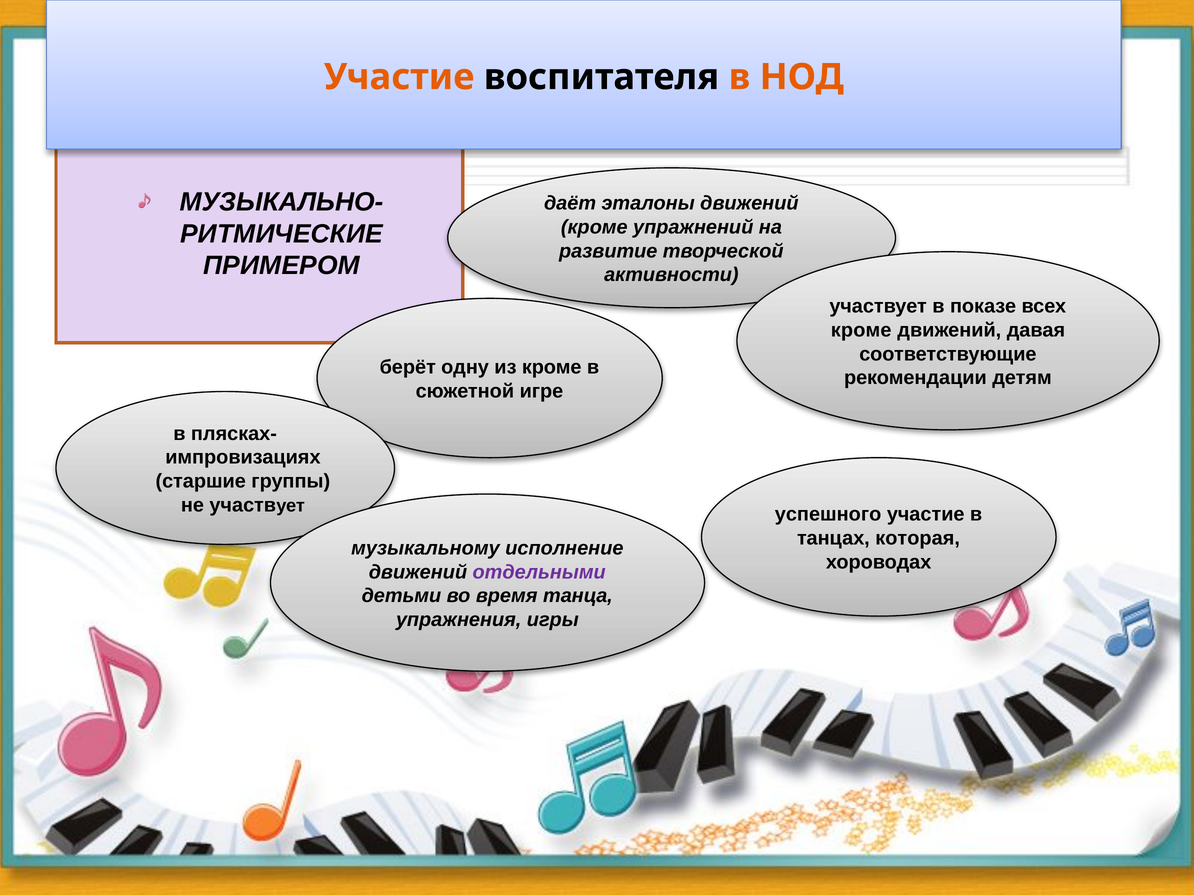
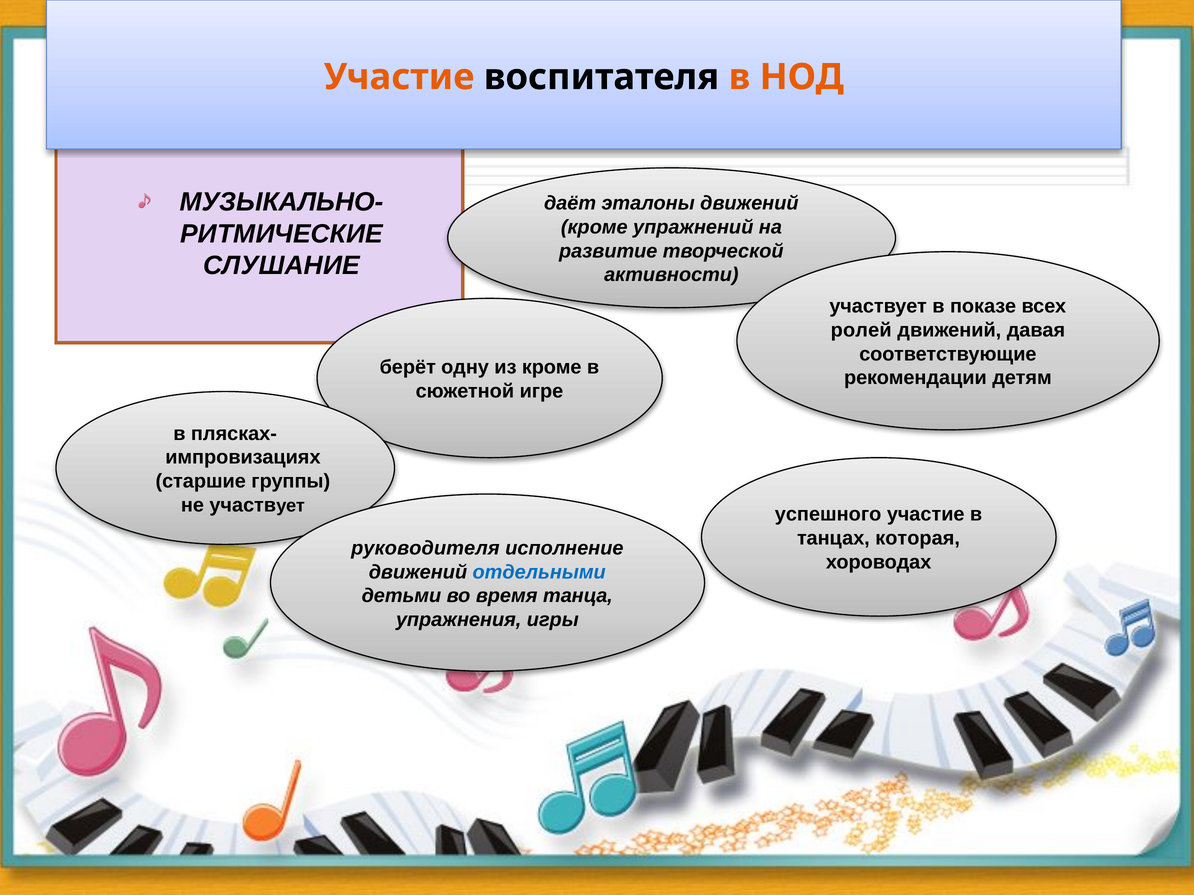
ПРИМЕРОМ: ПРИМЕРОМ -> СЛУШАНИЕ
кроме at (861, 330): кроме -> ролей
музыкальному: музыкальному -> руководителя
отдельными colour: purple -> blue
